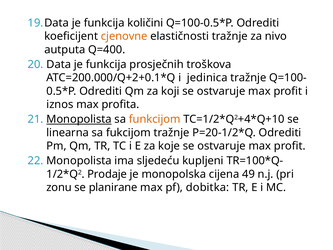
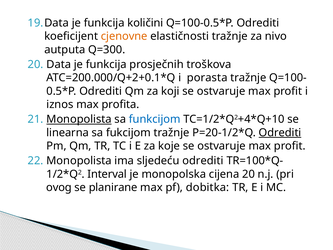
Q=400: Q=400 -> Q=300
jedinica: jedinica -> porasta
funkcijom colour: orange -> blue
Odrediti at (280, 132) underline: none -> present
sljedeću kupljeni: kupljeni -> odrediti
Prodaje: Prodaje -> Interval
cijena 49: 49 -> 20
zonu: zonu -> ovog
